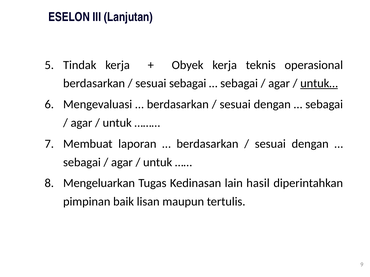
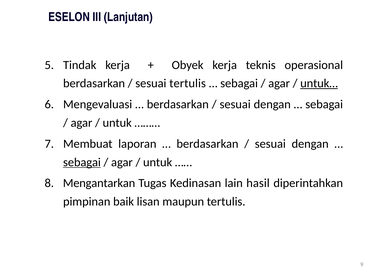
sesuai sebagai: sebagai -> tertulis
sebagai at (82, 163) underline: none -> present
Mengeluarkan: Mengeluarkan -> Mengantarkan
